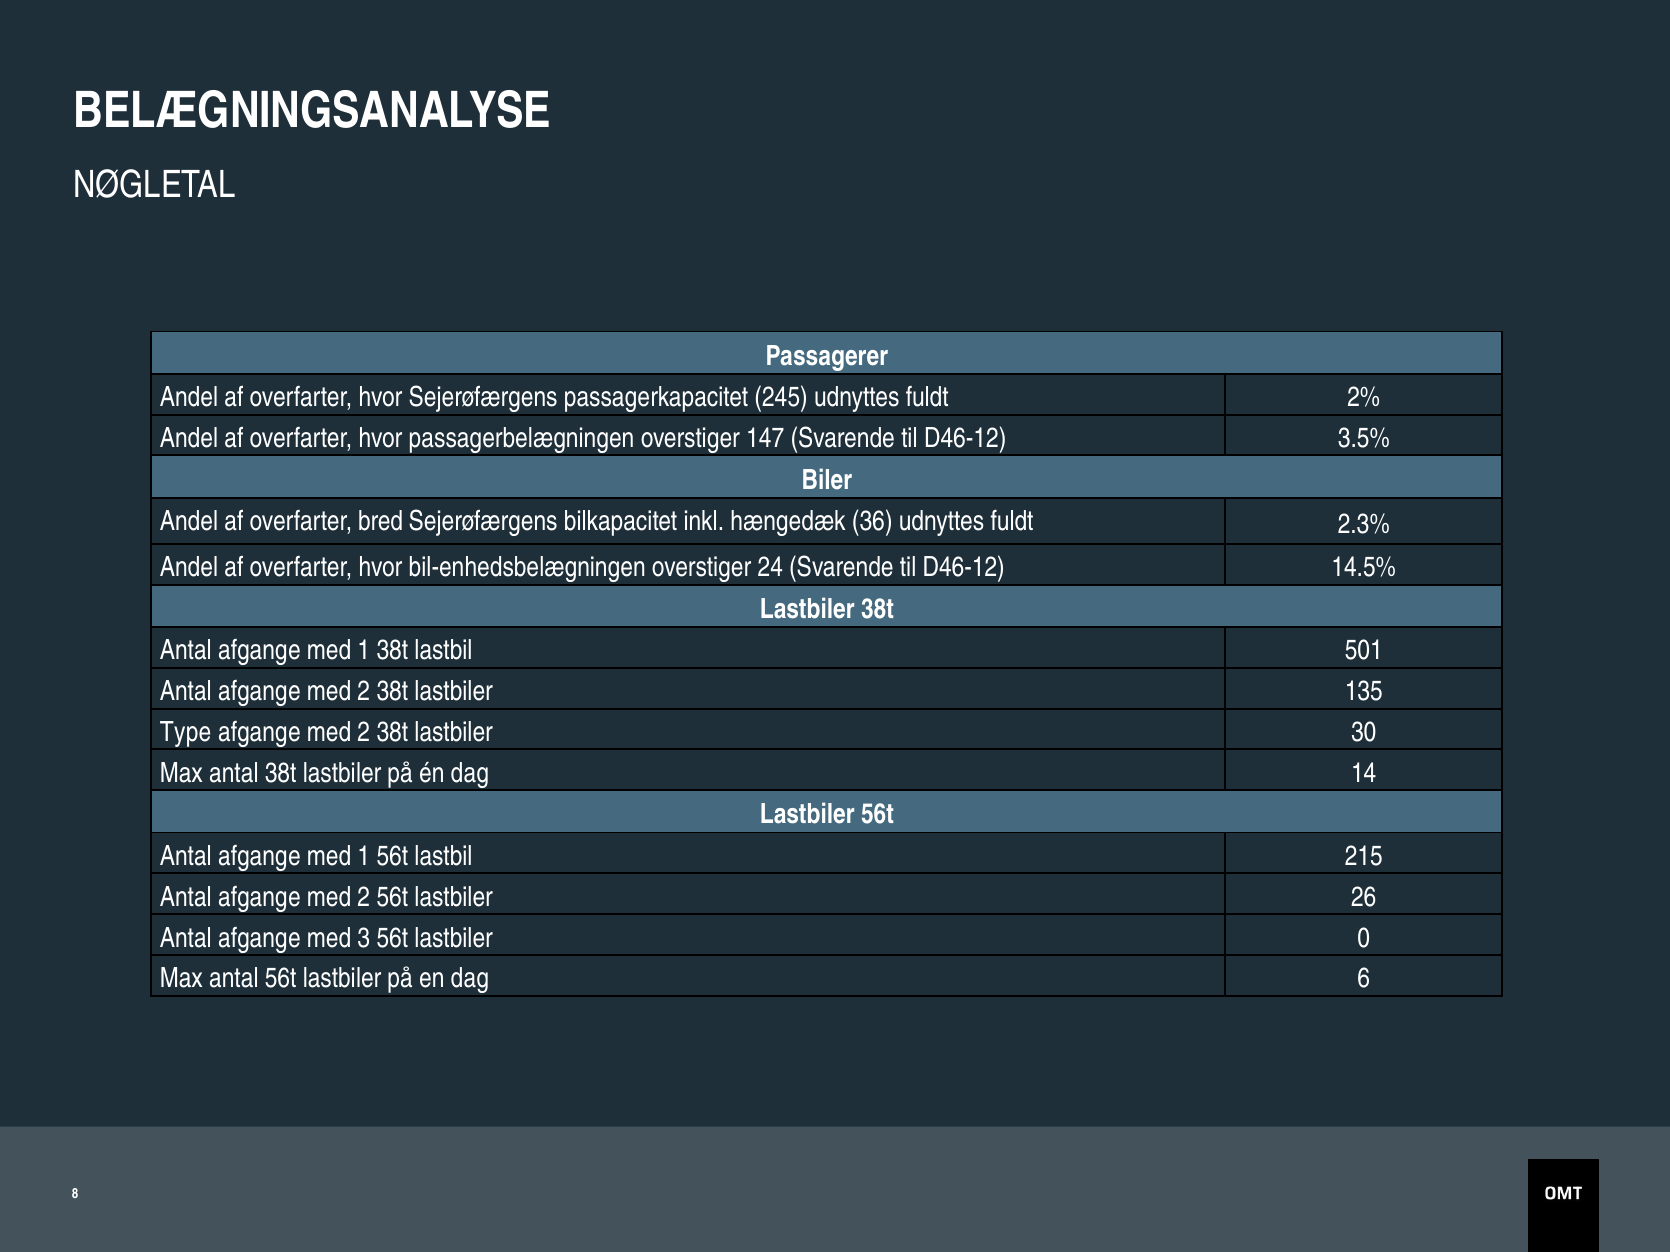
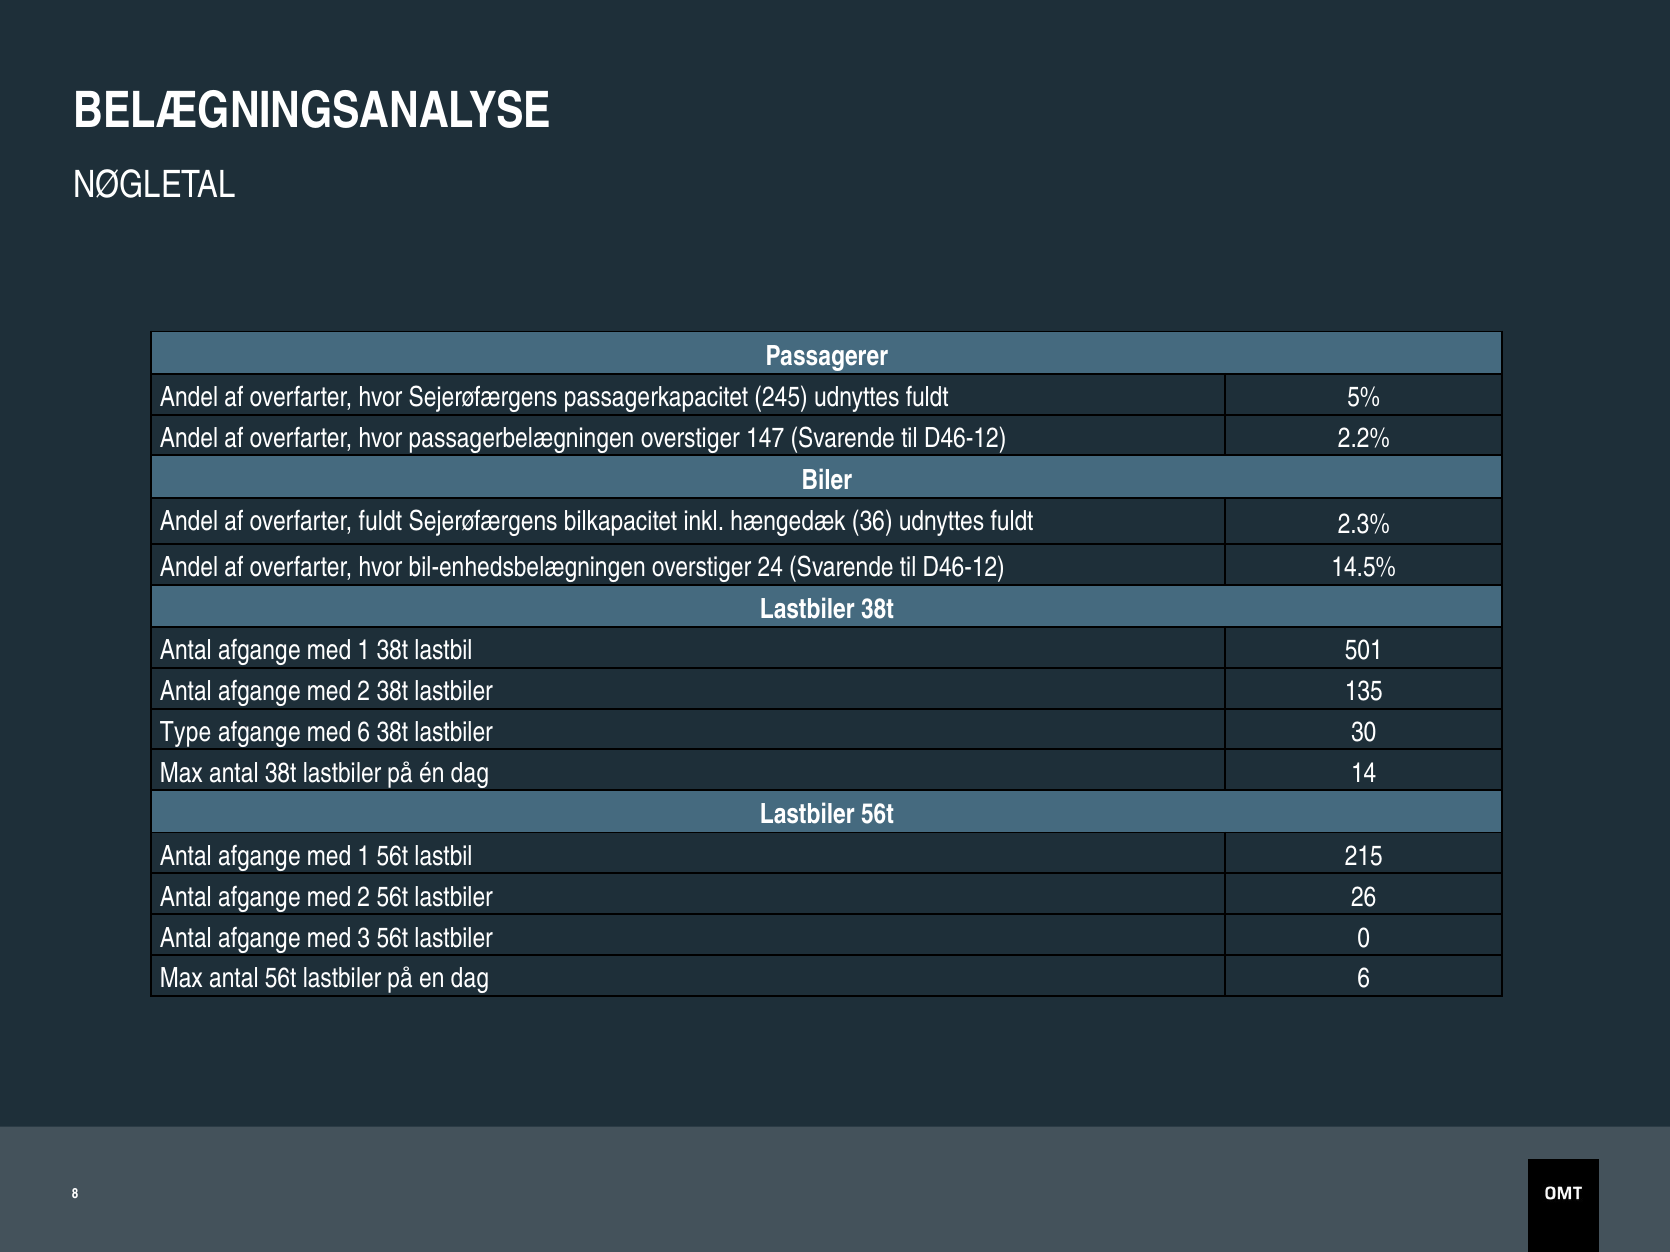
2%: 2% -> 5%
3.5%: 3.5% -> 2.2%
overfarter bred: bred -> fuldt
2 at (364, 733): 2 -> 6
